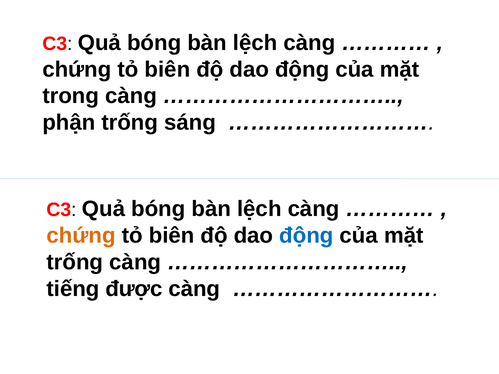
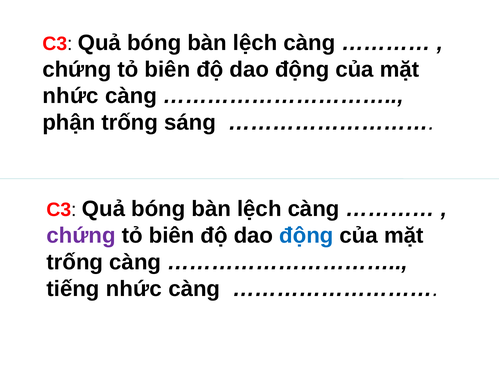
trong at (71, 96): trong -> nhức
chứng at (81, 236) colour: orange -> purple
tiếng được: được -> nhức
